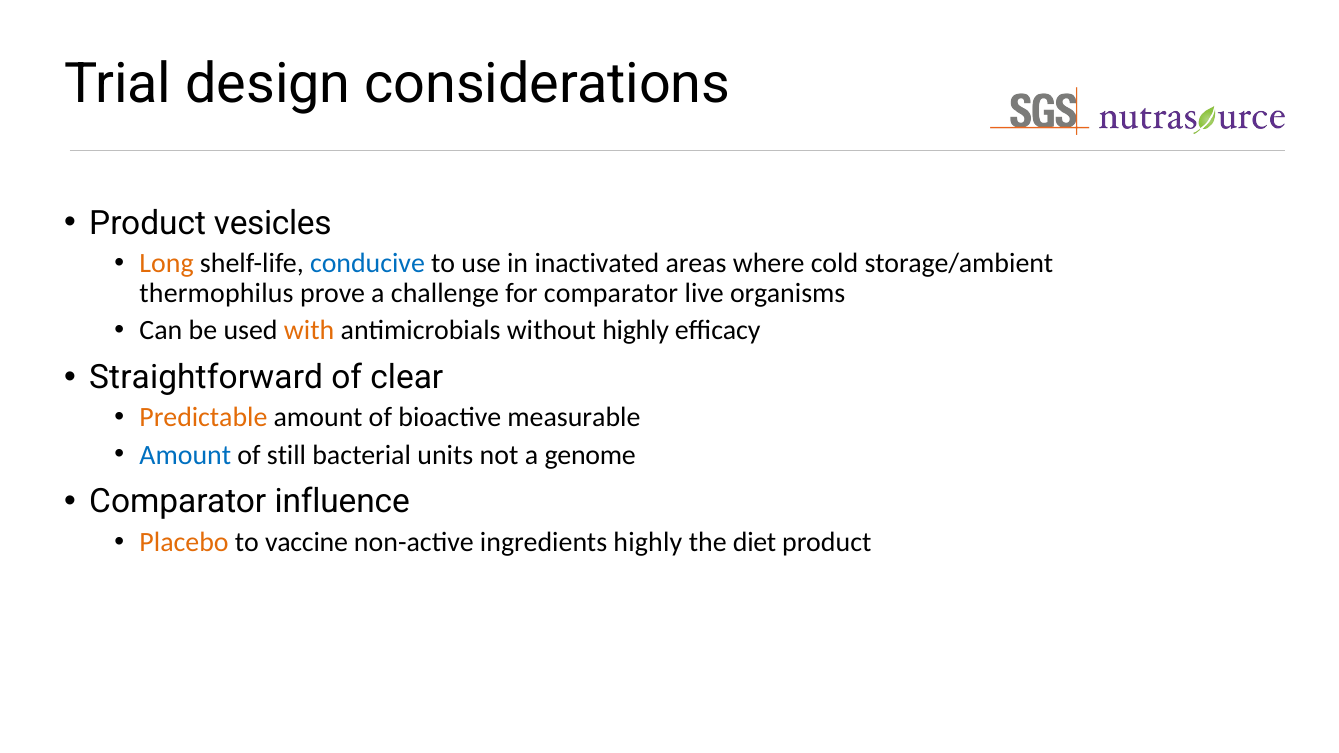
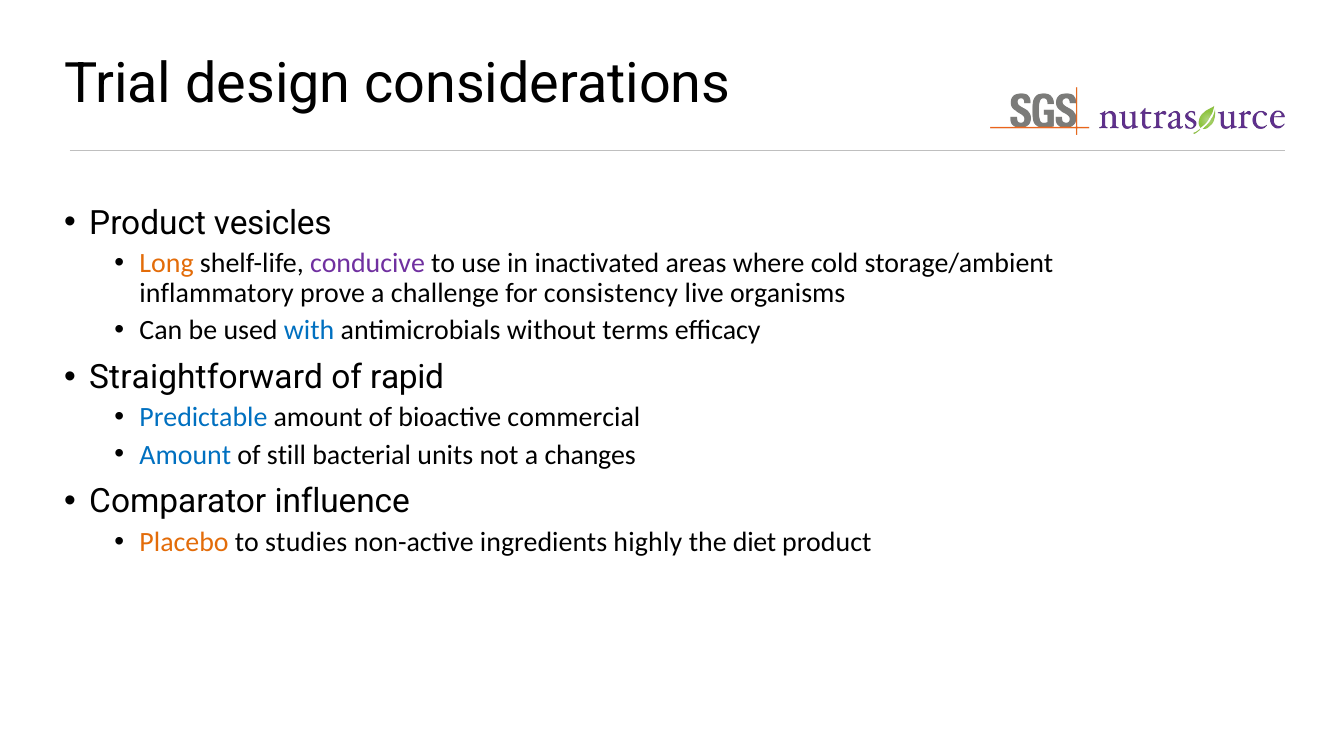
conducive colour: blue -> purple
thermophilus: thermophilus -> inflammatory
for comparator: comparator -> consistency
with colour: orange -> blue
without highly: highly -> terms
clear: clear -> rapid
Predictable colour: orange -> blue
measurable: measurable -> commercial
genome: genome -> changes
vaccine: vaccine -> studies
